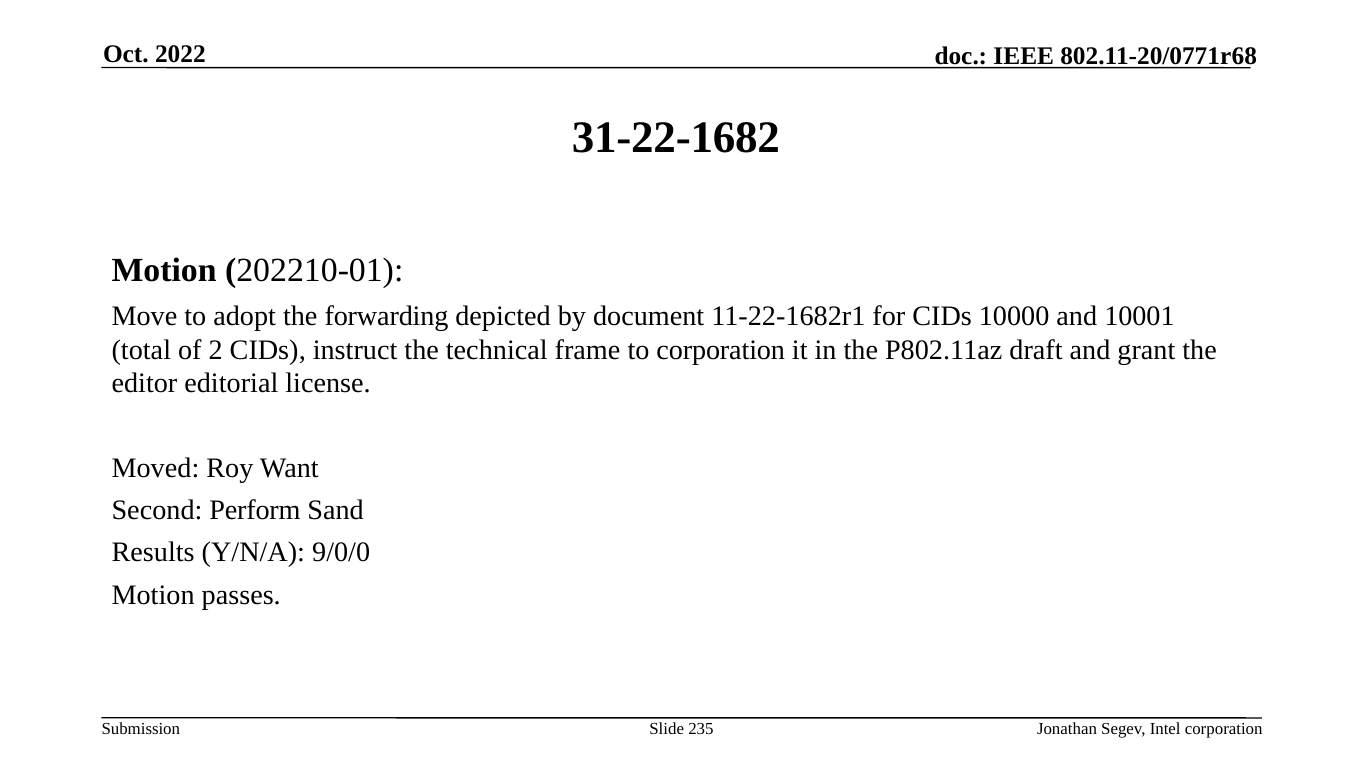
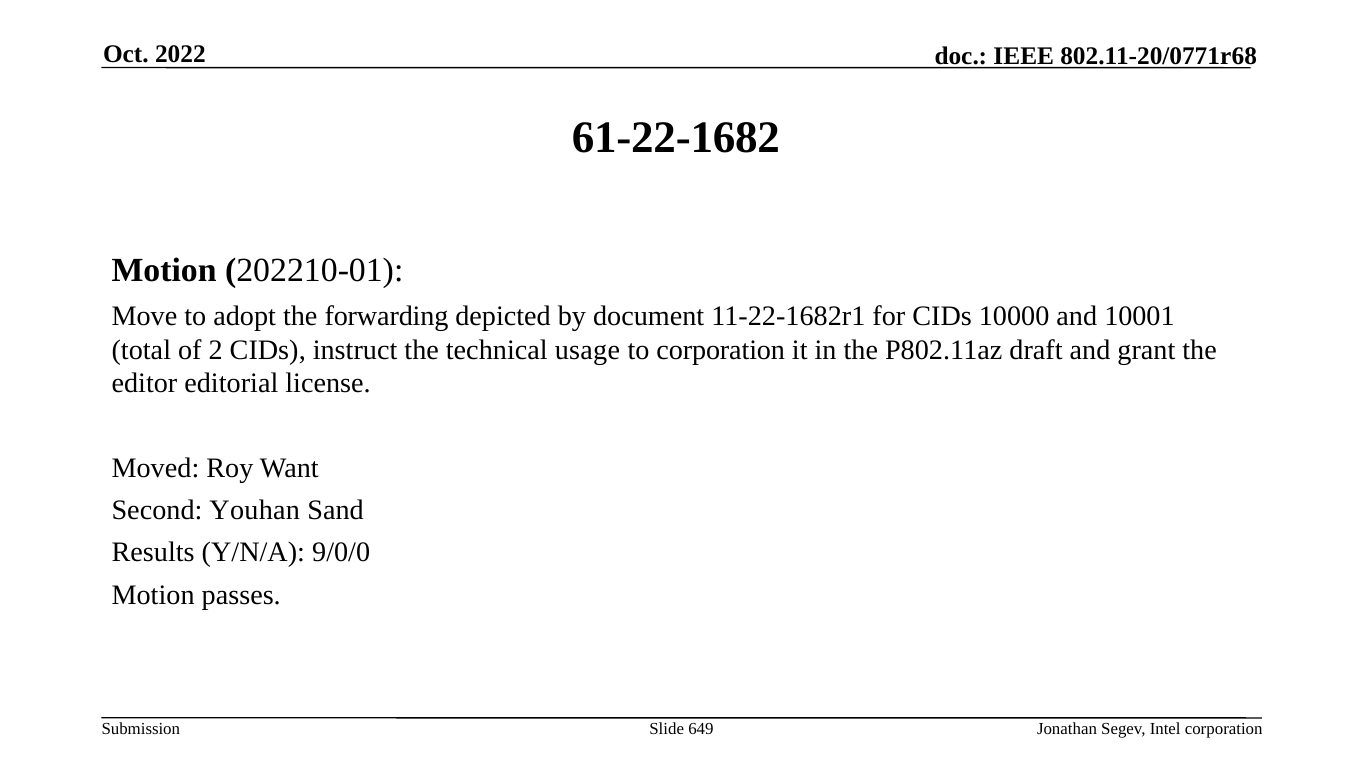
31-22-1682: 31-22-1682 -> 61-22-1682
frame: frame -> usage
Perform: Perform -> Youhan
235: 235 -> 649
